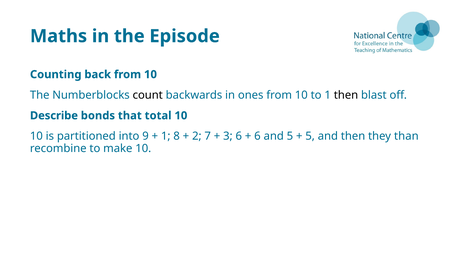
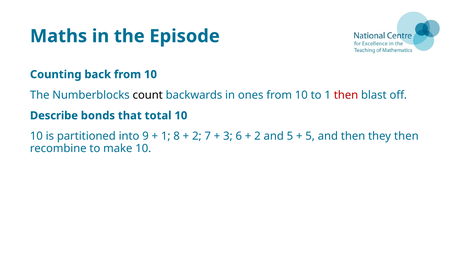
then at (346, 95) colour: black -> red
6 at (257, 136): 6 -> 2
they than: than -> then
